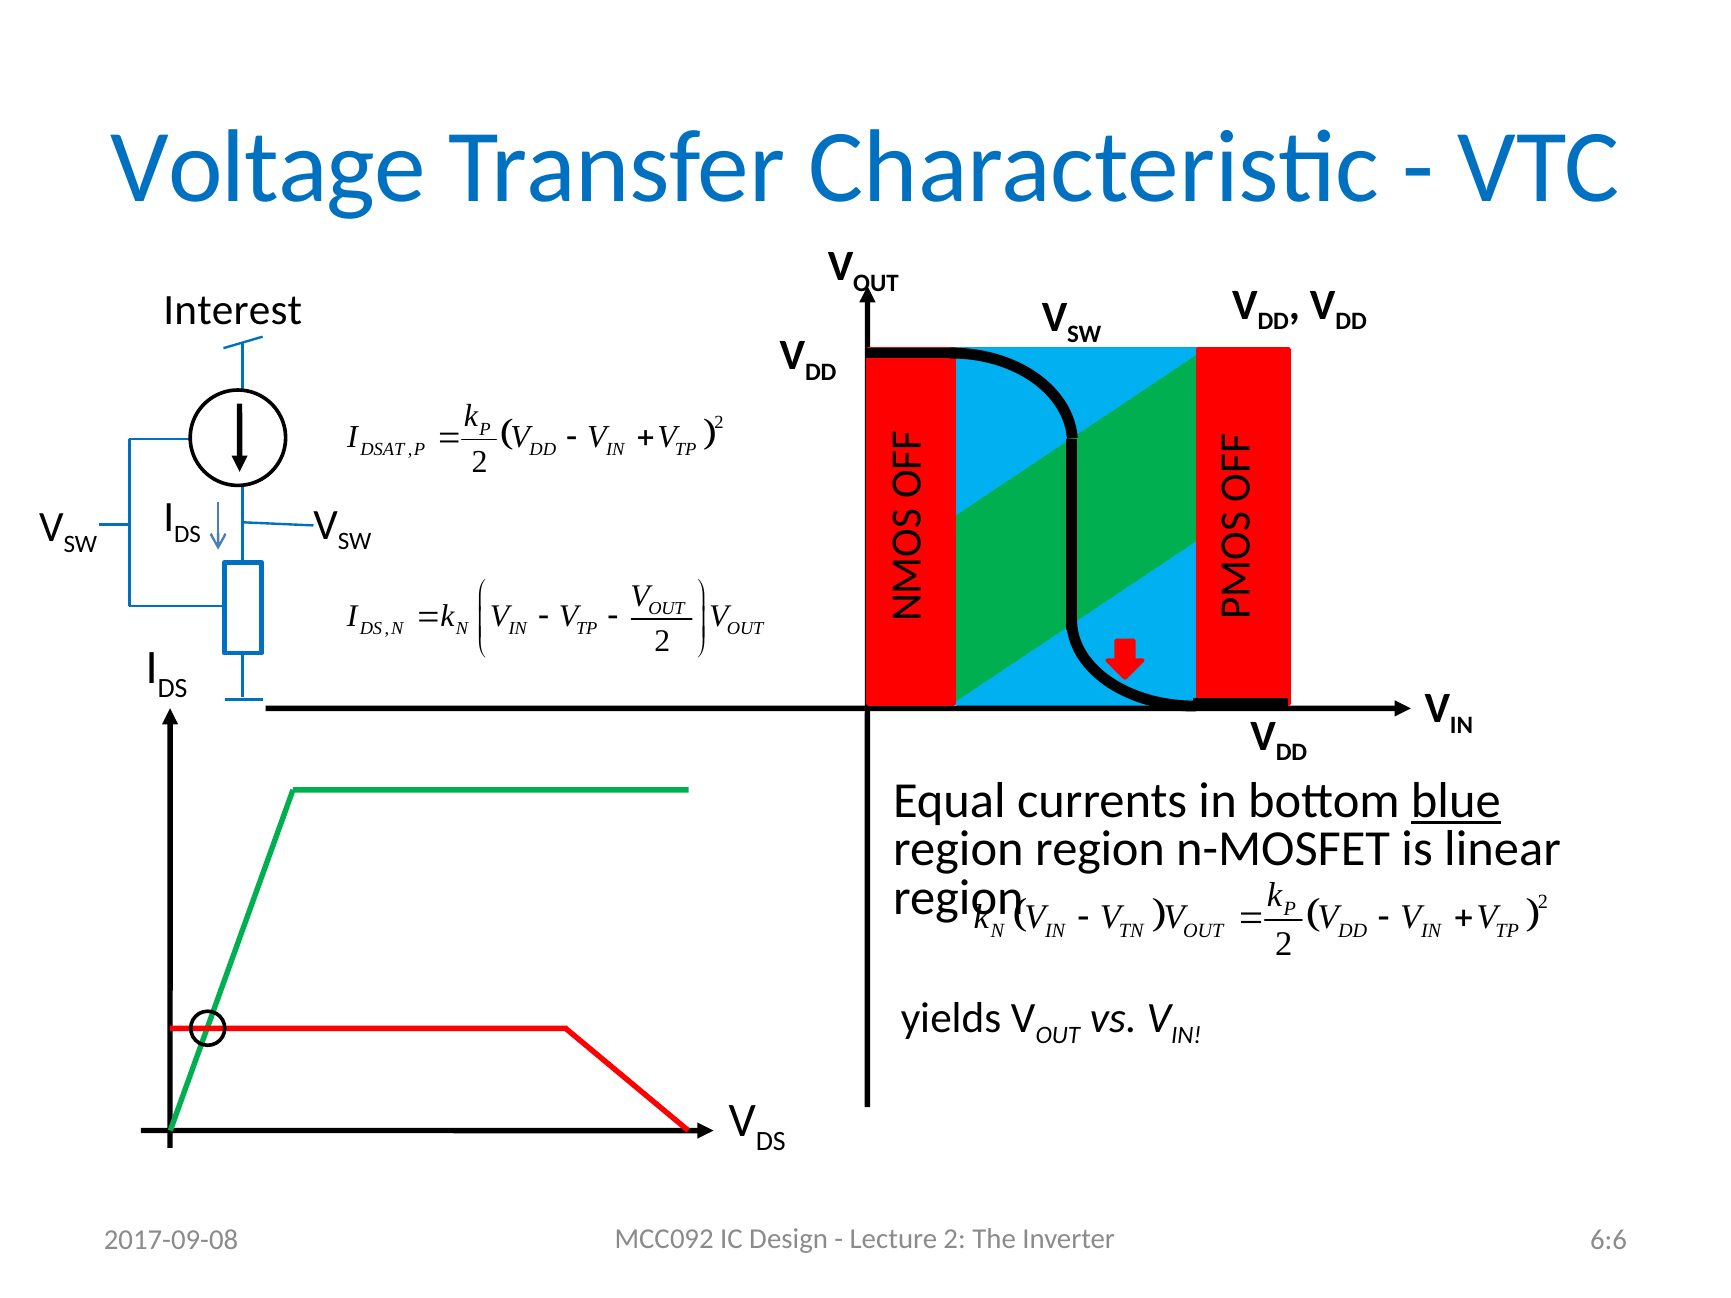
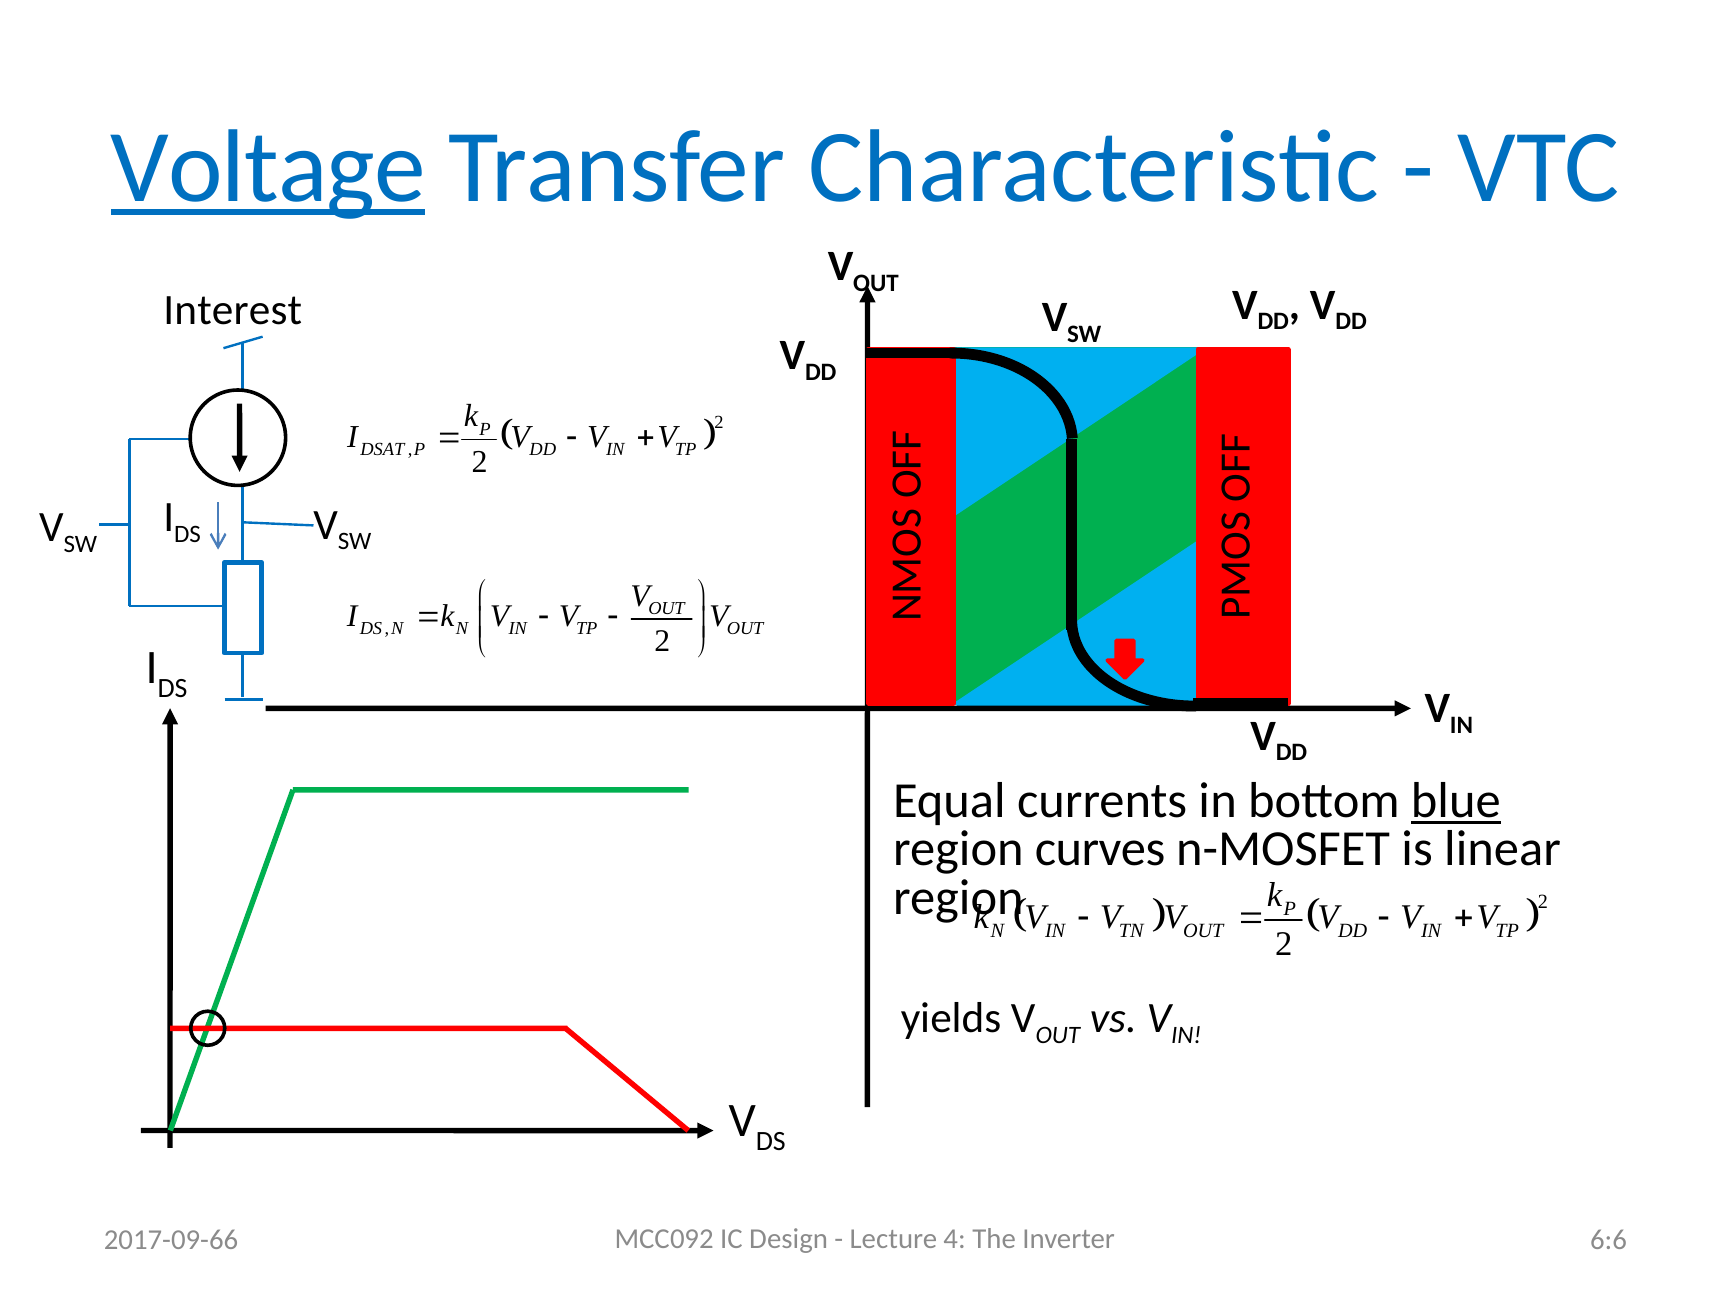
Voltage underline: none -> present
region region: region -> curves
Lecture 2: 2 -> 4
2017-09-08: 2017-09-08 -> 2017-09-66
